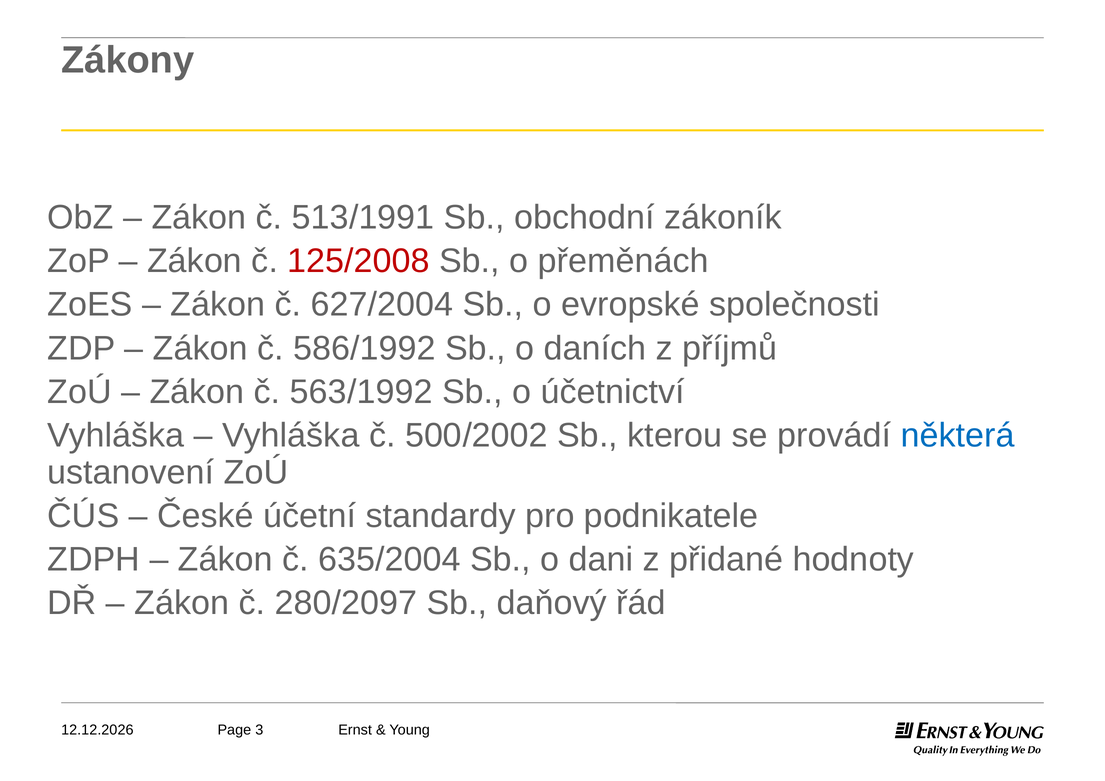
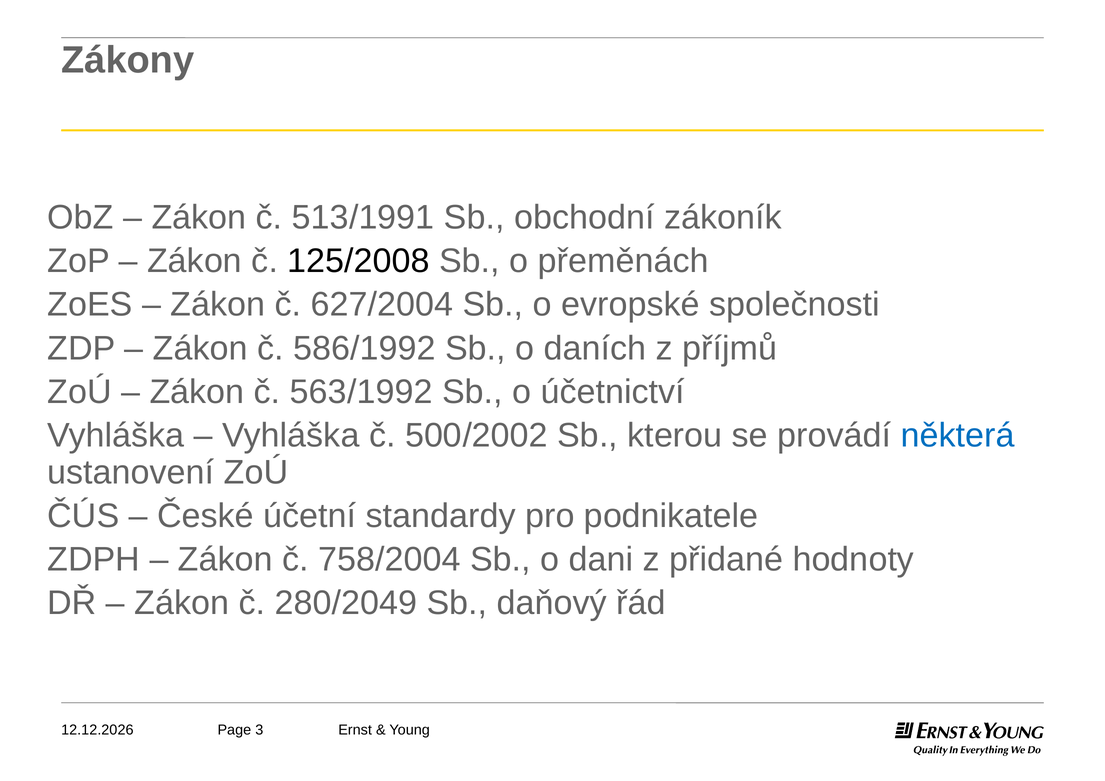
125/2008 colour: red -> black
635/2004: 635/2004 -> 758/2004
280/2097: 280/2097 -> 280/2049
